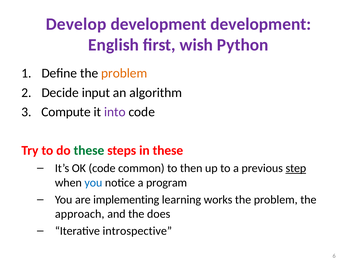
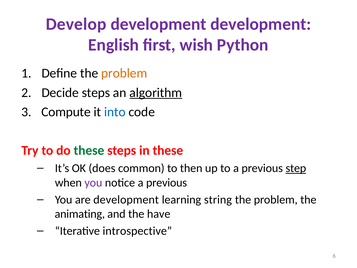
Decide input: input -> steps
algorithm underline: none -> present
into colour: purple -> blue
OK code: code -> does
you at (93, 182) colour: blue -> purple
notice a program: program -> previous
are implementing: implementing -> development
works: works -> string
approach: approach -> animating
does: does -> have
